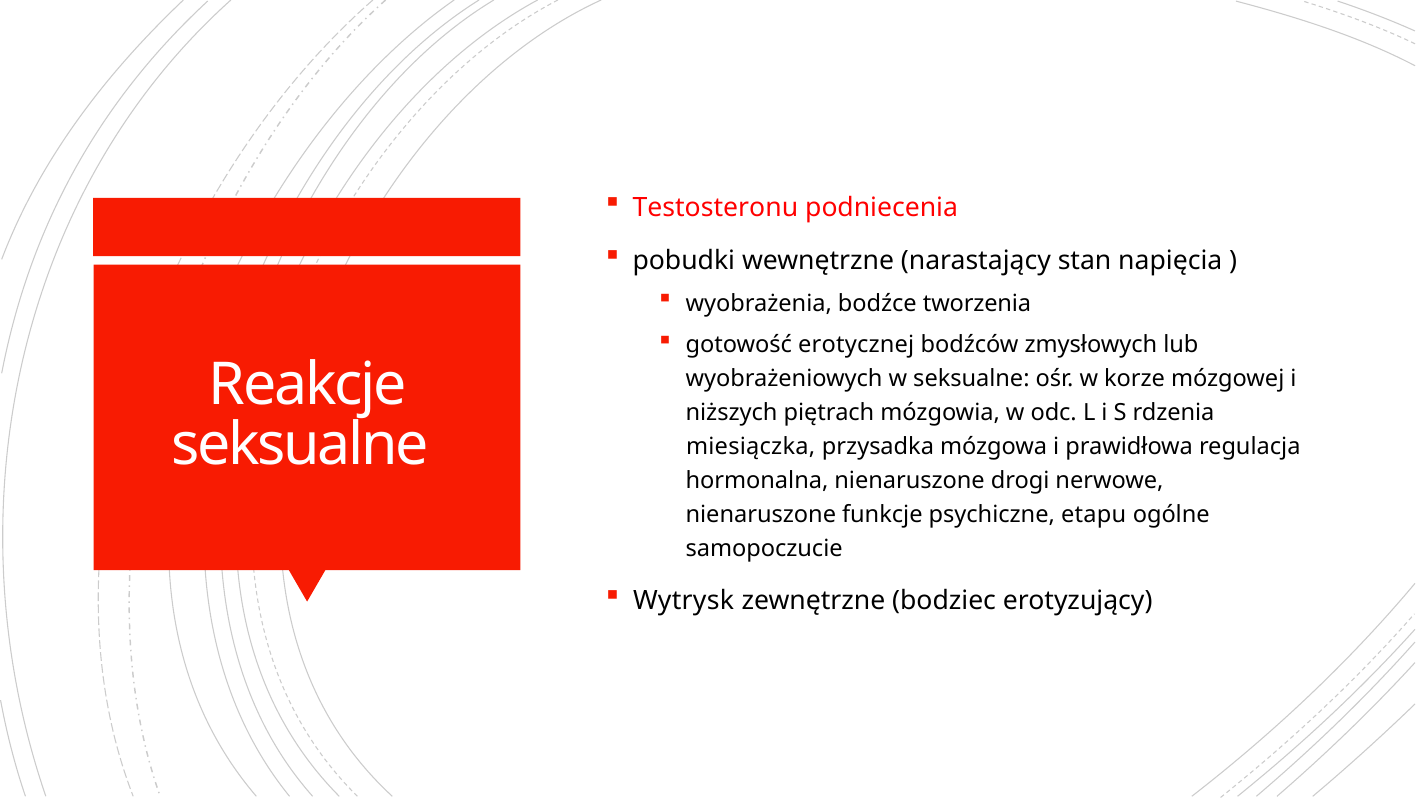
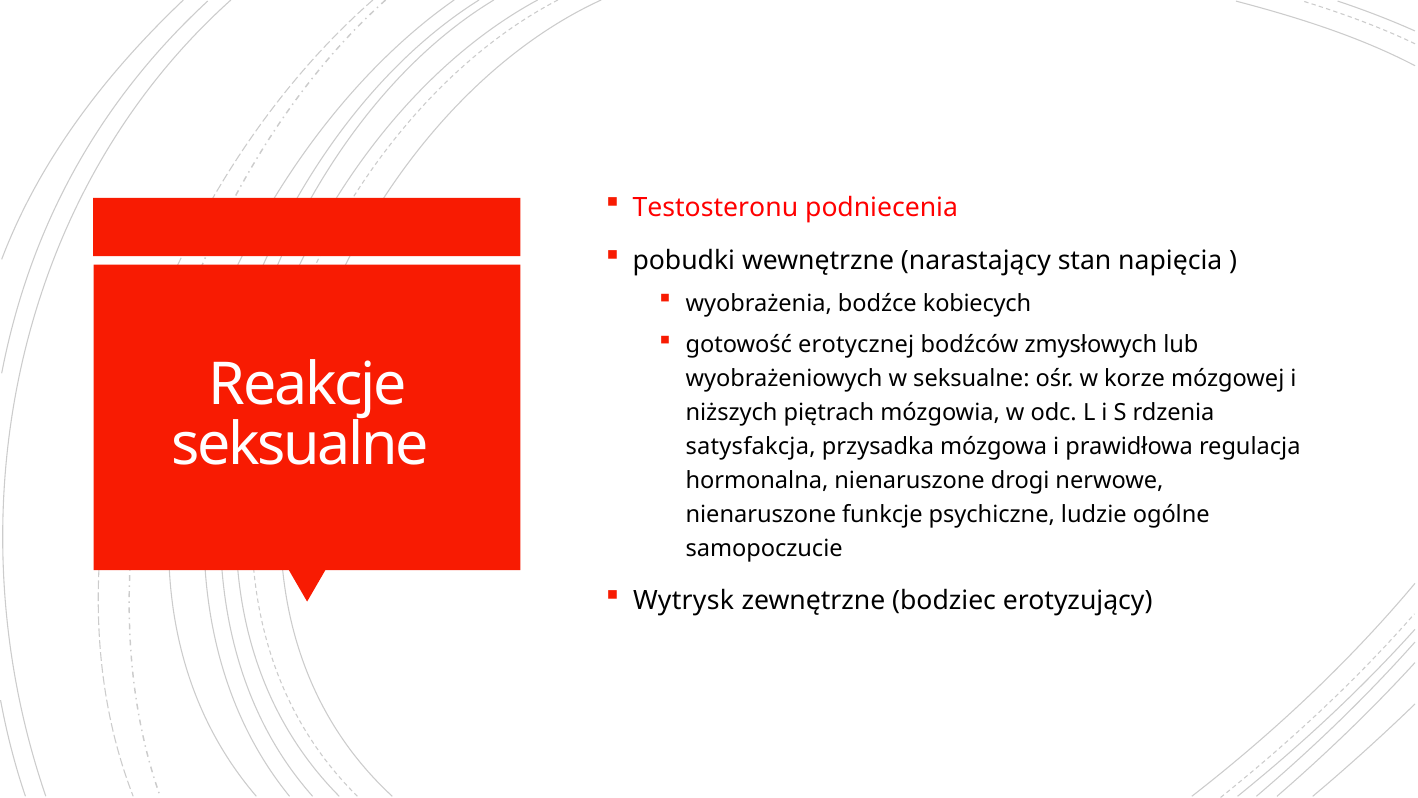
tworzenia: tworzenia -> kobiecych
miesiączka: miesiączka -> satysfakcja
etapu: etapu -> ludzie
